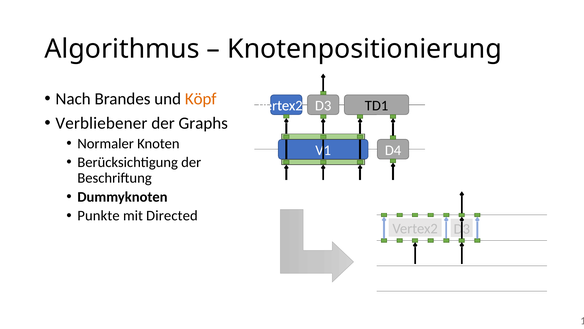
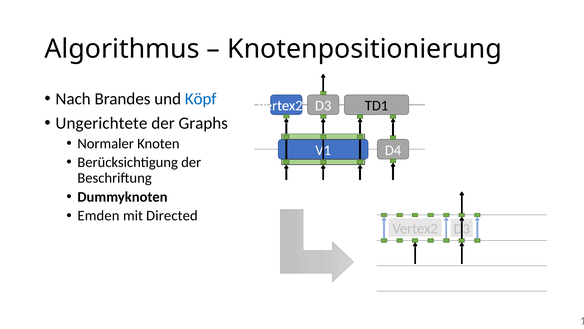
Köpf colour: orange -> blue
Verbliebener: Verbliebener -> Ungerichtete
Punkte: Punkte -> Emden
